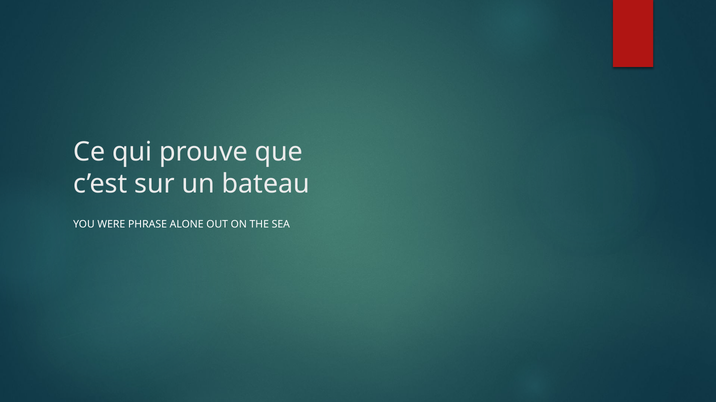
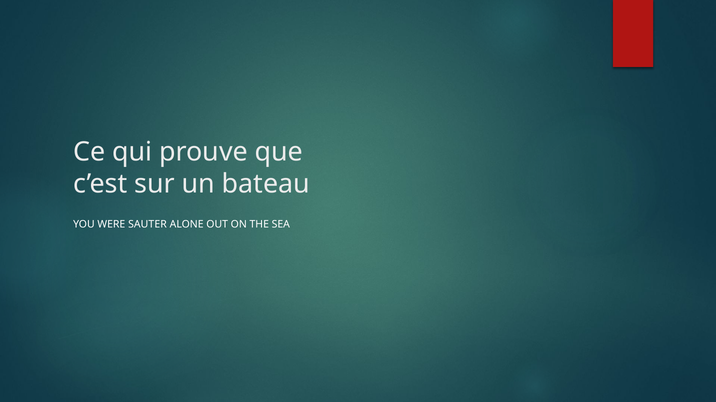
PHRASE: PHRASE -> SAUTER
